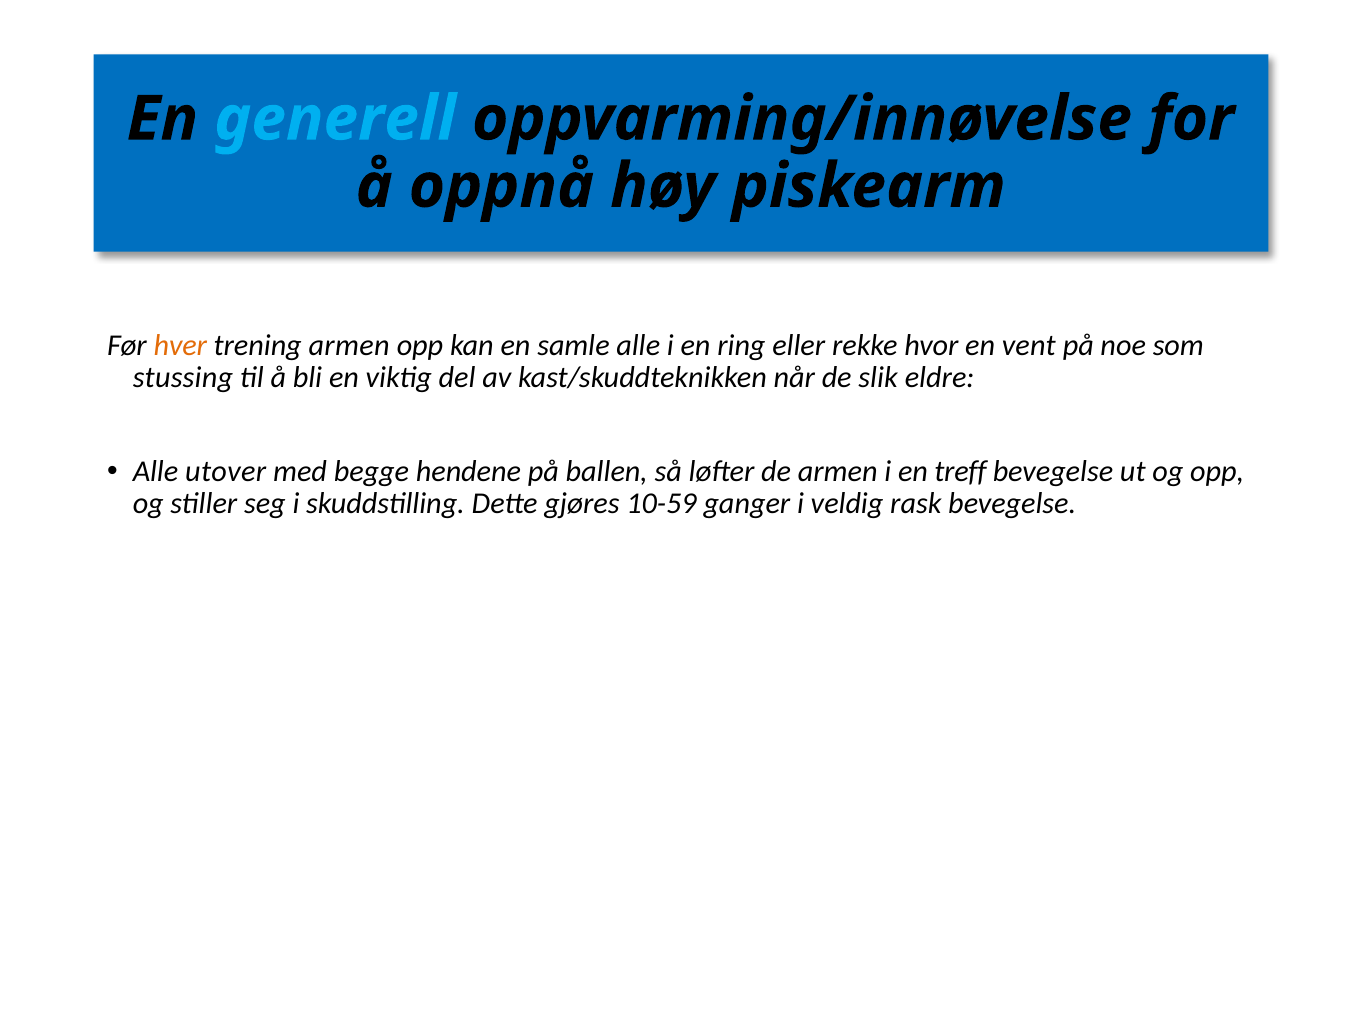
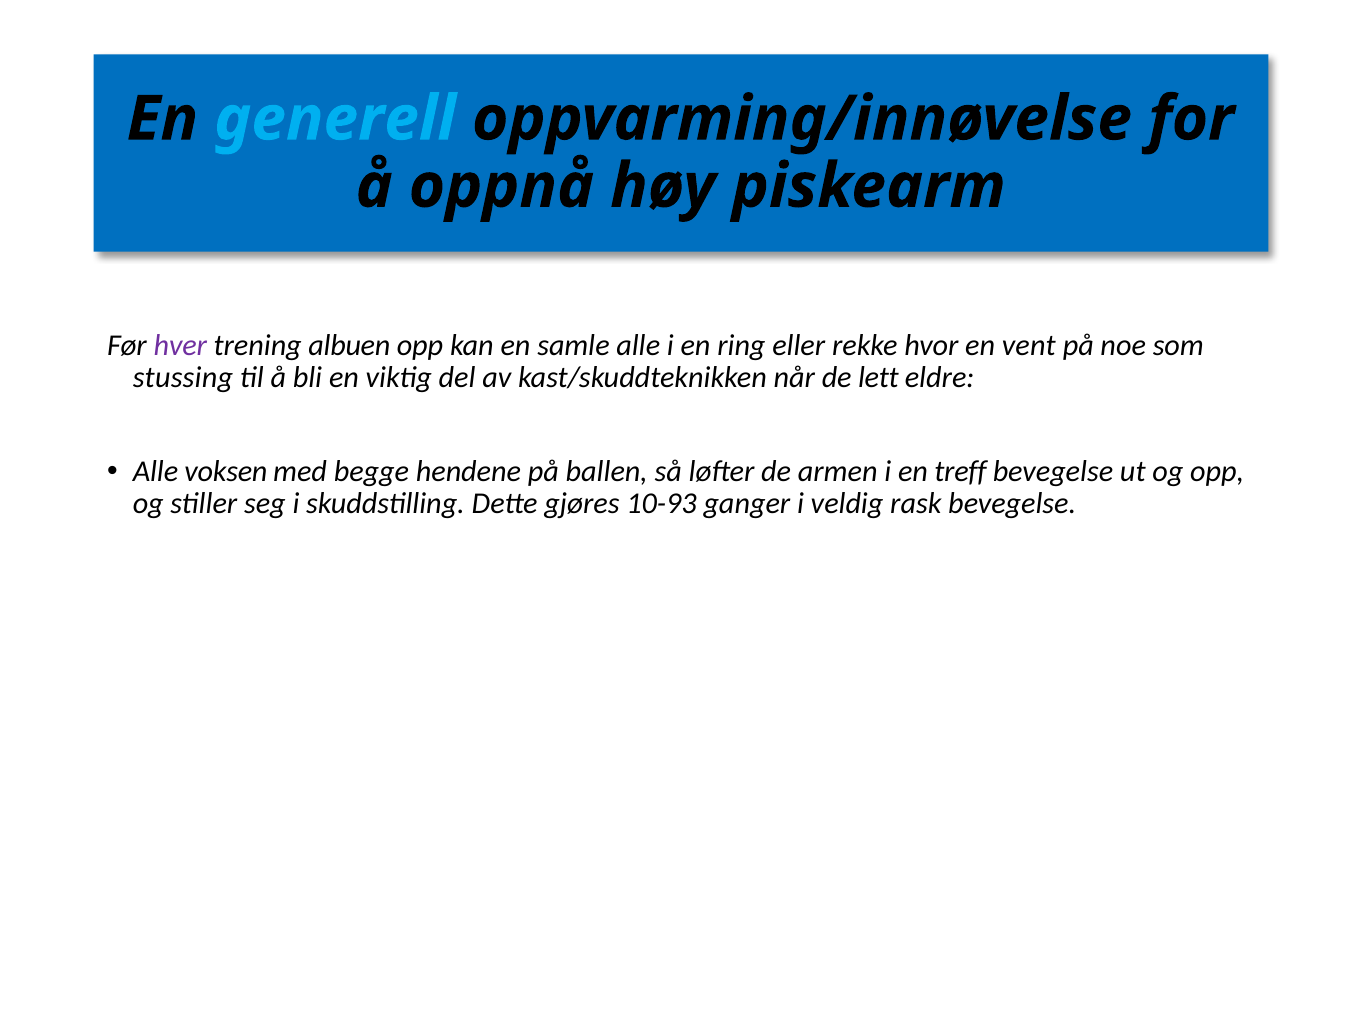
hver colour: orange -> purple
trening armen: armen -> albuen
slik: slik -> lett
utover: utover -> voksen
10-59: 10-59 -> 10-93
